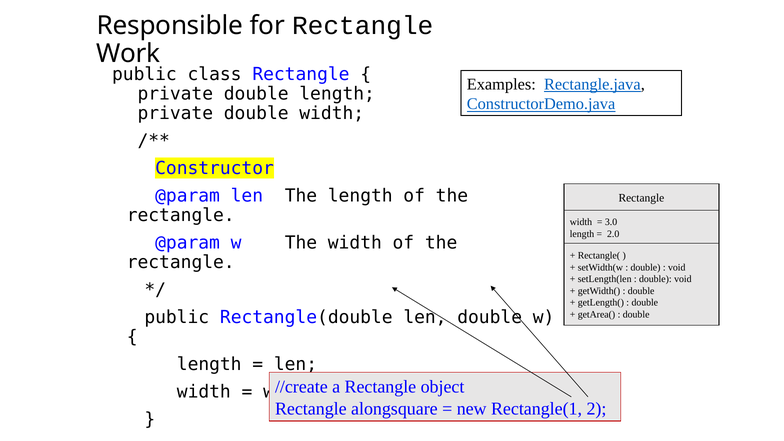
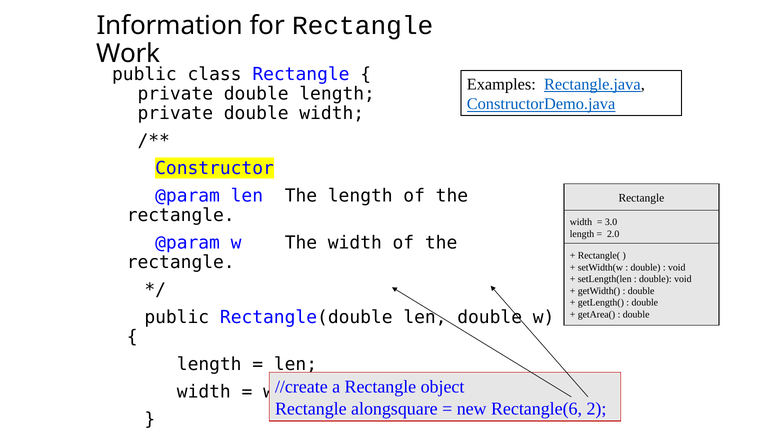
Responsible: Responsible -> Information
Rectangle(1: Rectangle(1 -> Rectangle(6
